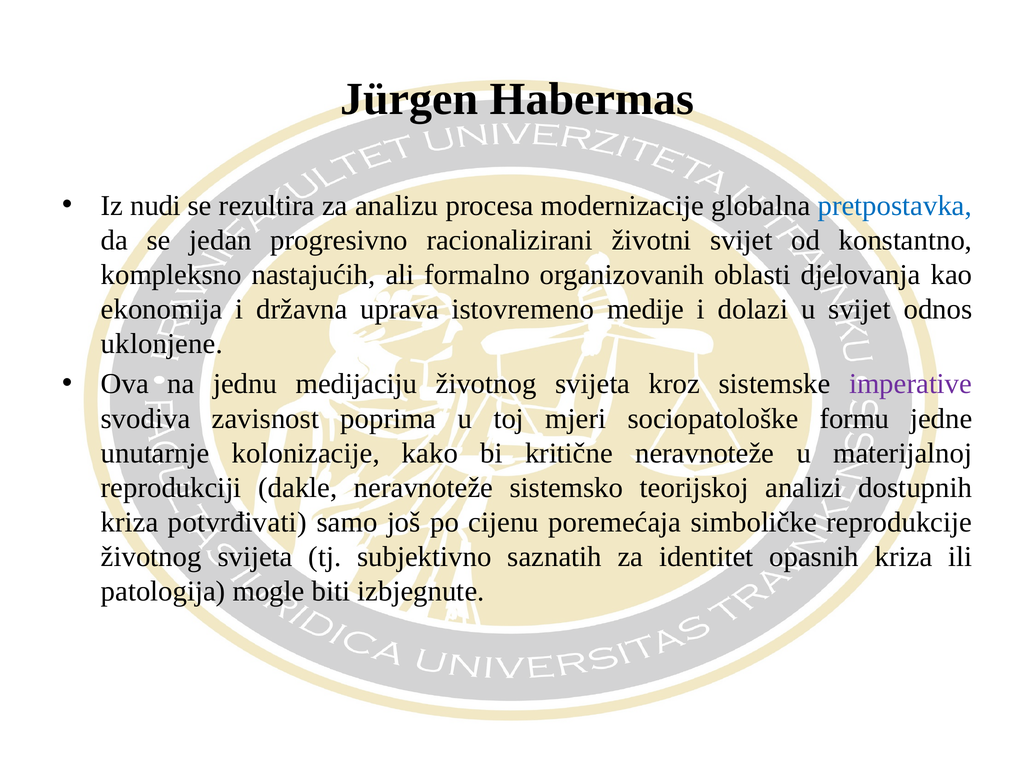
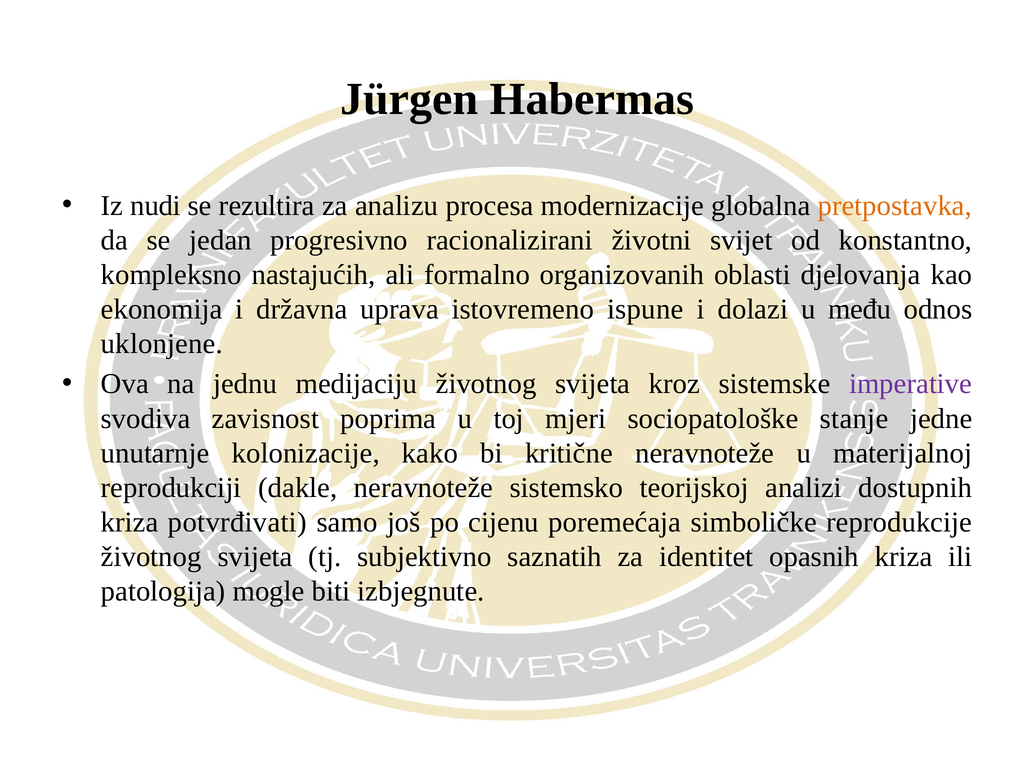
pretpostavka colour: blue -> orange
medije: medije -> ispune
u svijet: svijet -> među
formu: formu -> stanje
